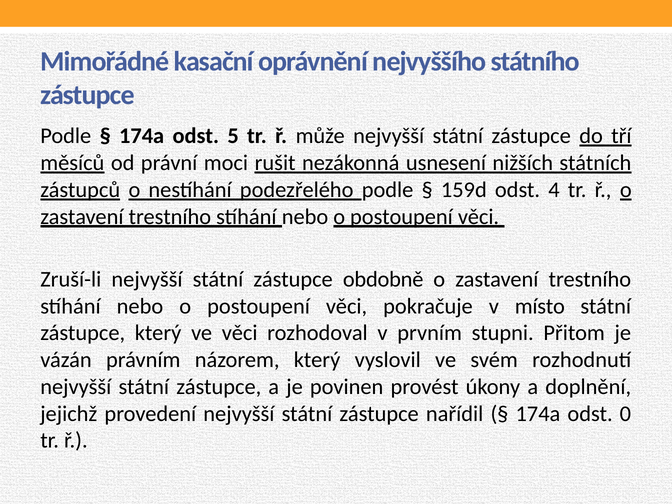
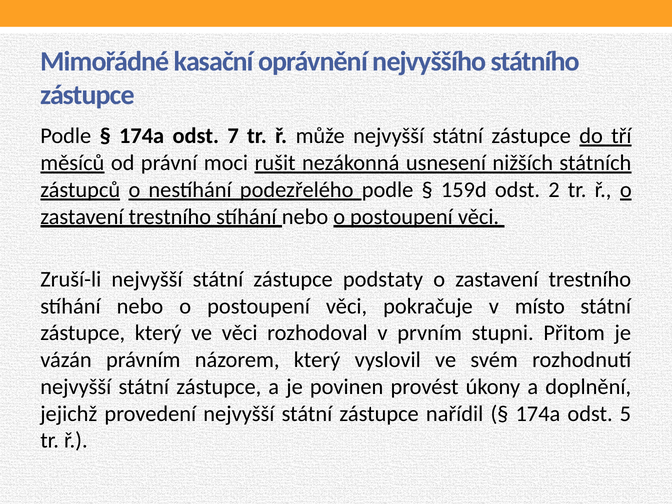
5: 5 -> 7
4: 4 -> 2
obdobně: obdobně -> podstaty
0: 0 -> 5
